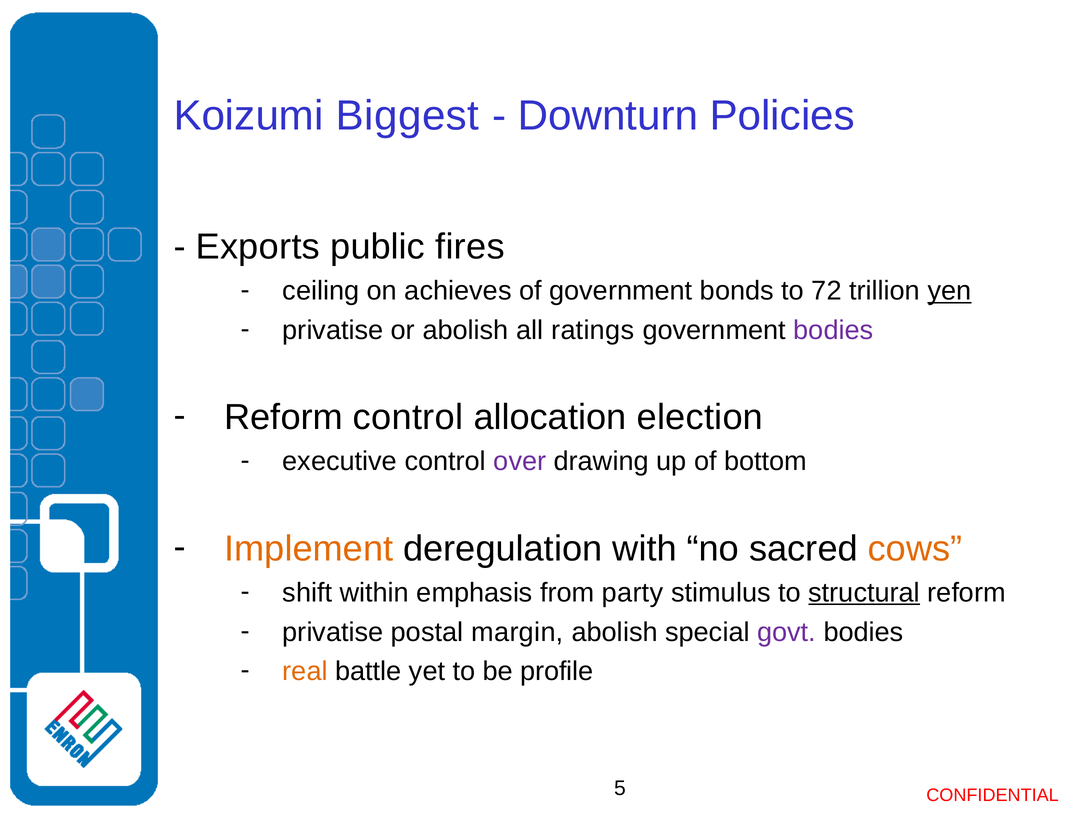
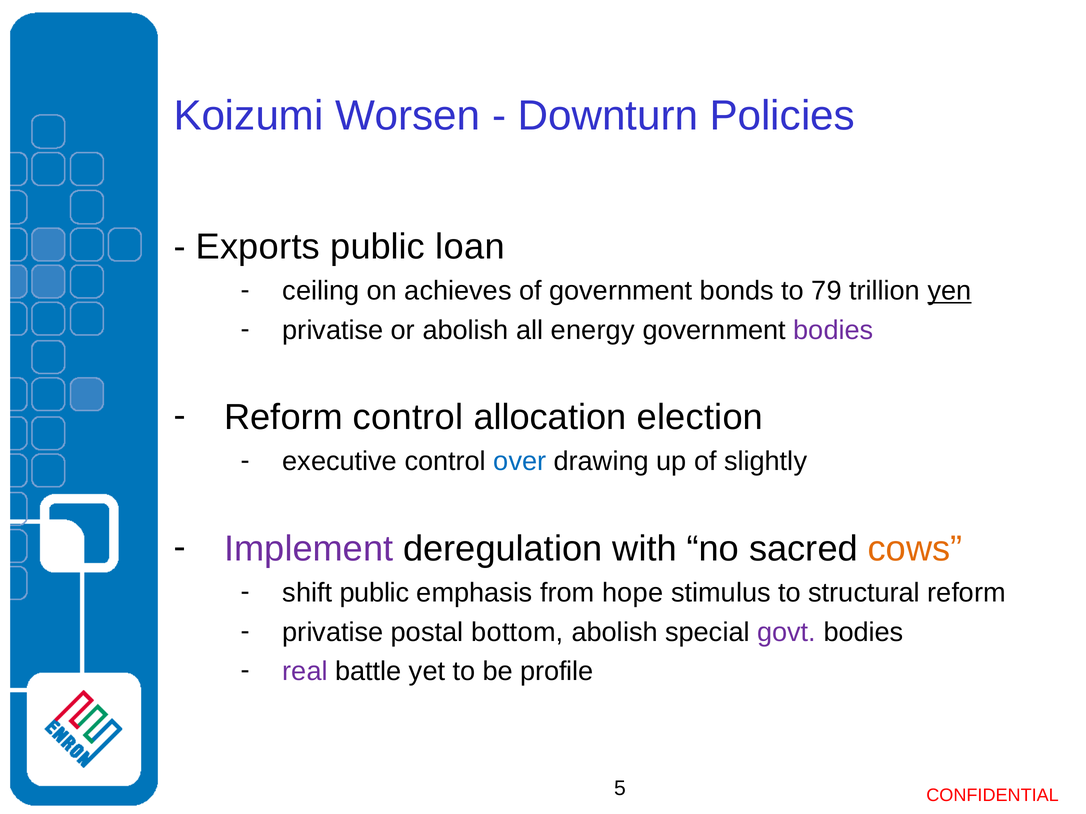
Biggest: Biggest -> Worsen
fires: fires -> loan
72: 72 -> 79
ratings: ratings -> energy
over colour: purple -> blue
bottom: bottom -> slightly
Implement colour: orange -> purple
shift within: within -> public
party: party -> hope
structural underline: present -> none
margin: margin -> bottom
real colour: orange -> purple
